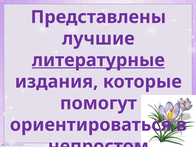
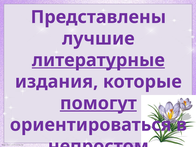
помогут underline: none -> present
